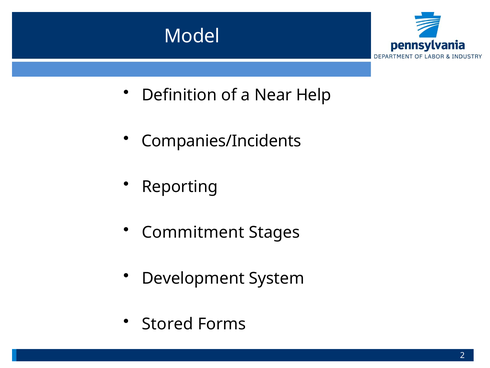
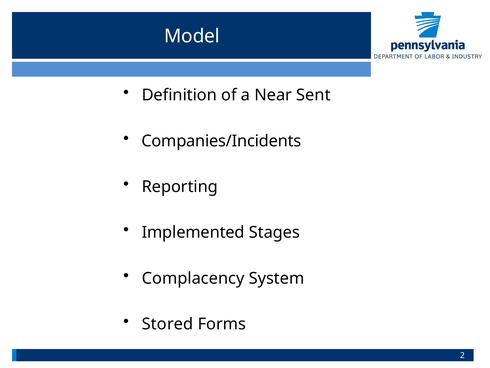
Help: Help -> Sent
Commitment: Commitment -> Implemented
Development: Development -> Complacency
